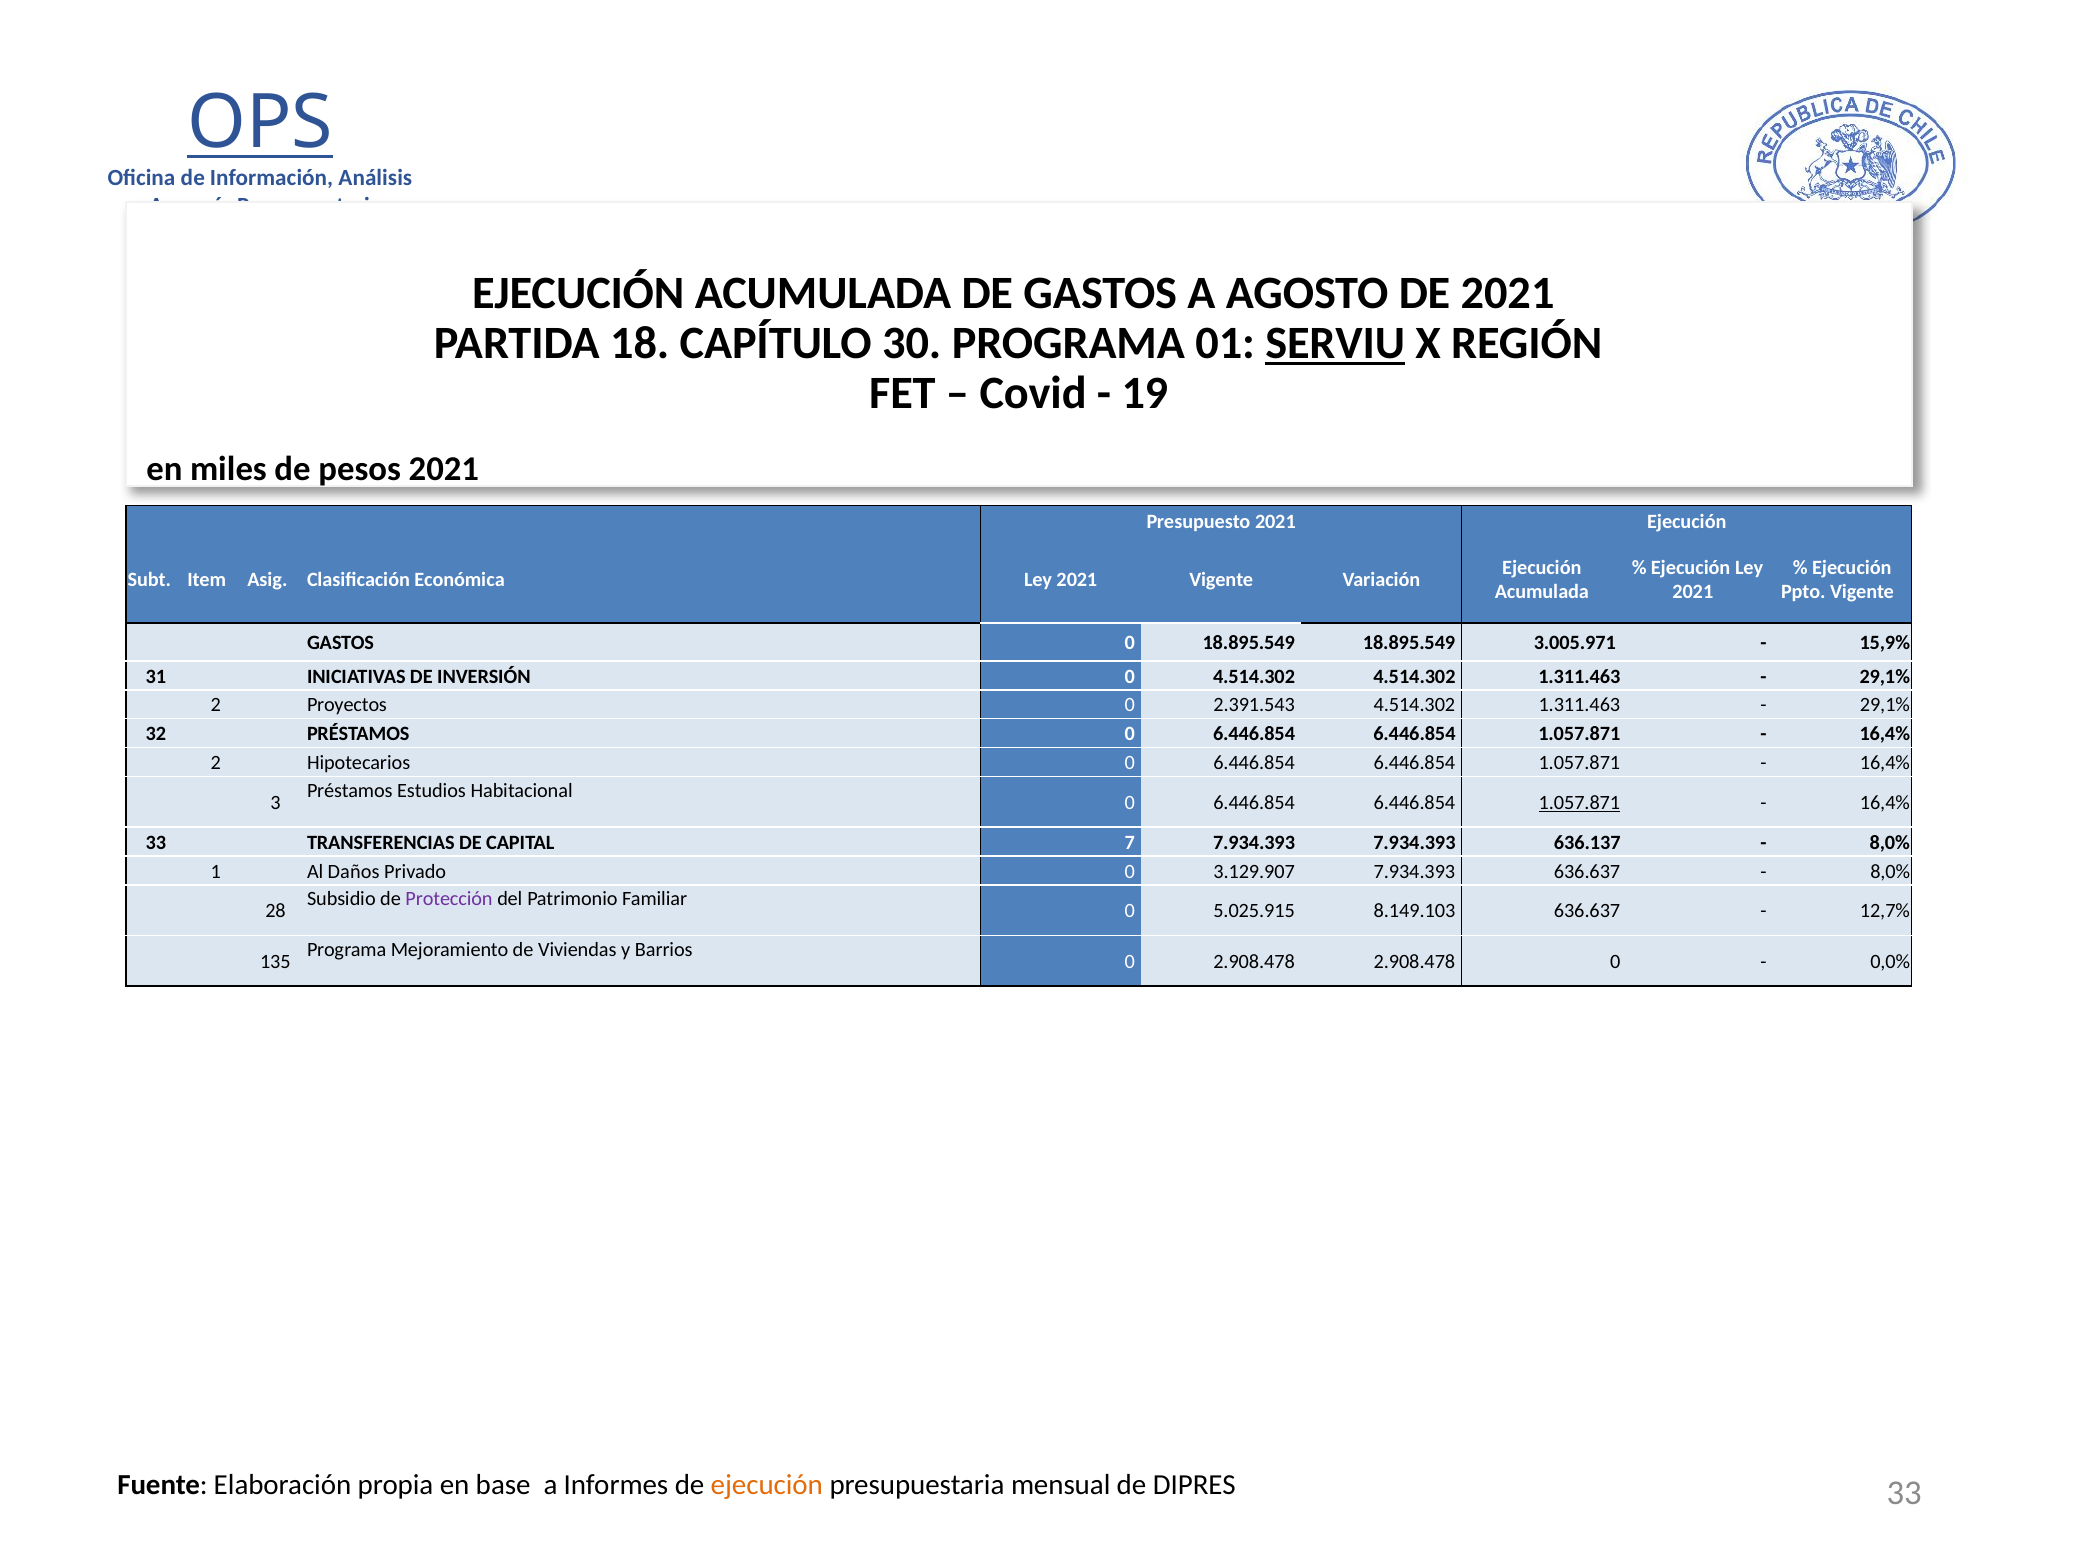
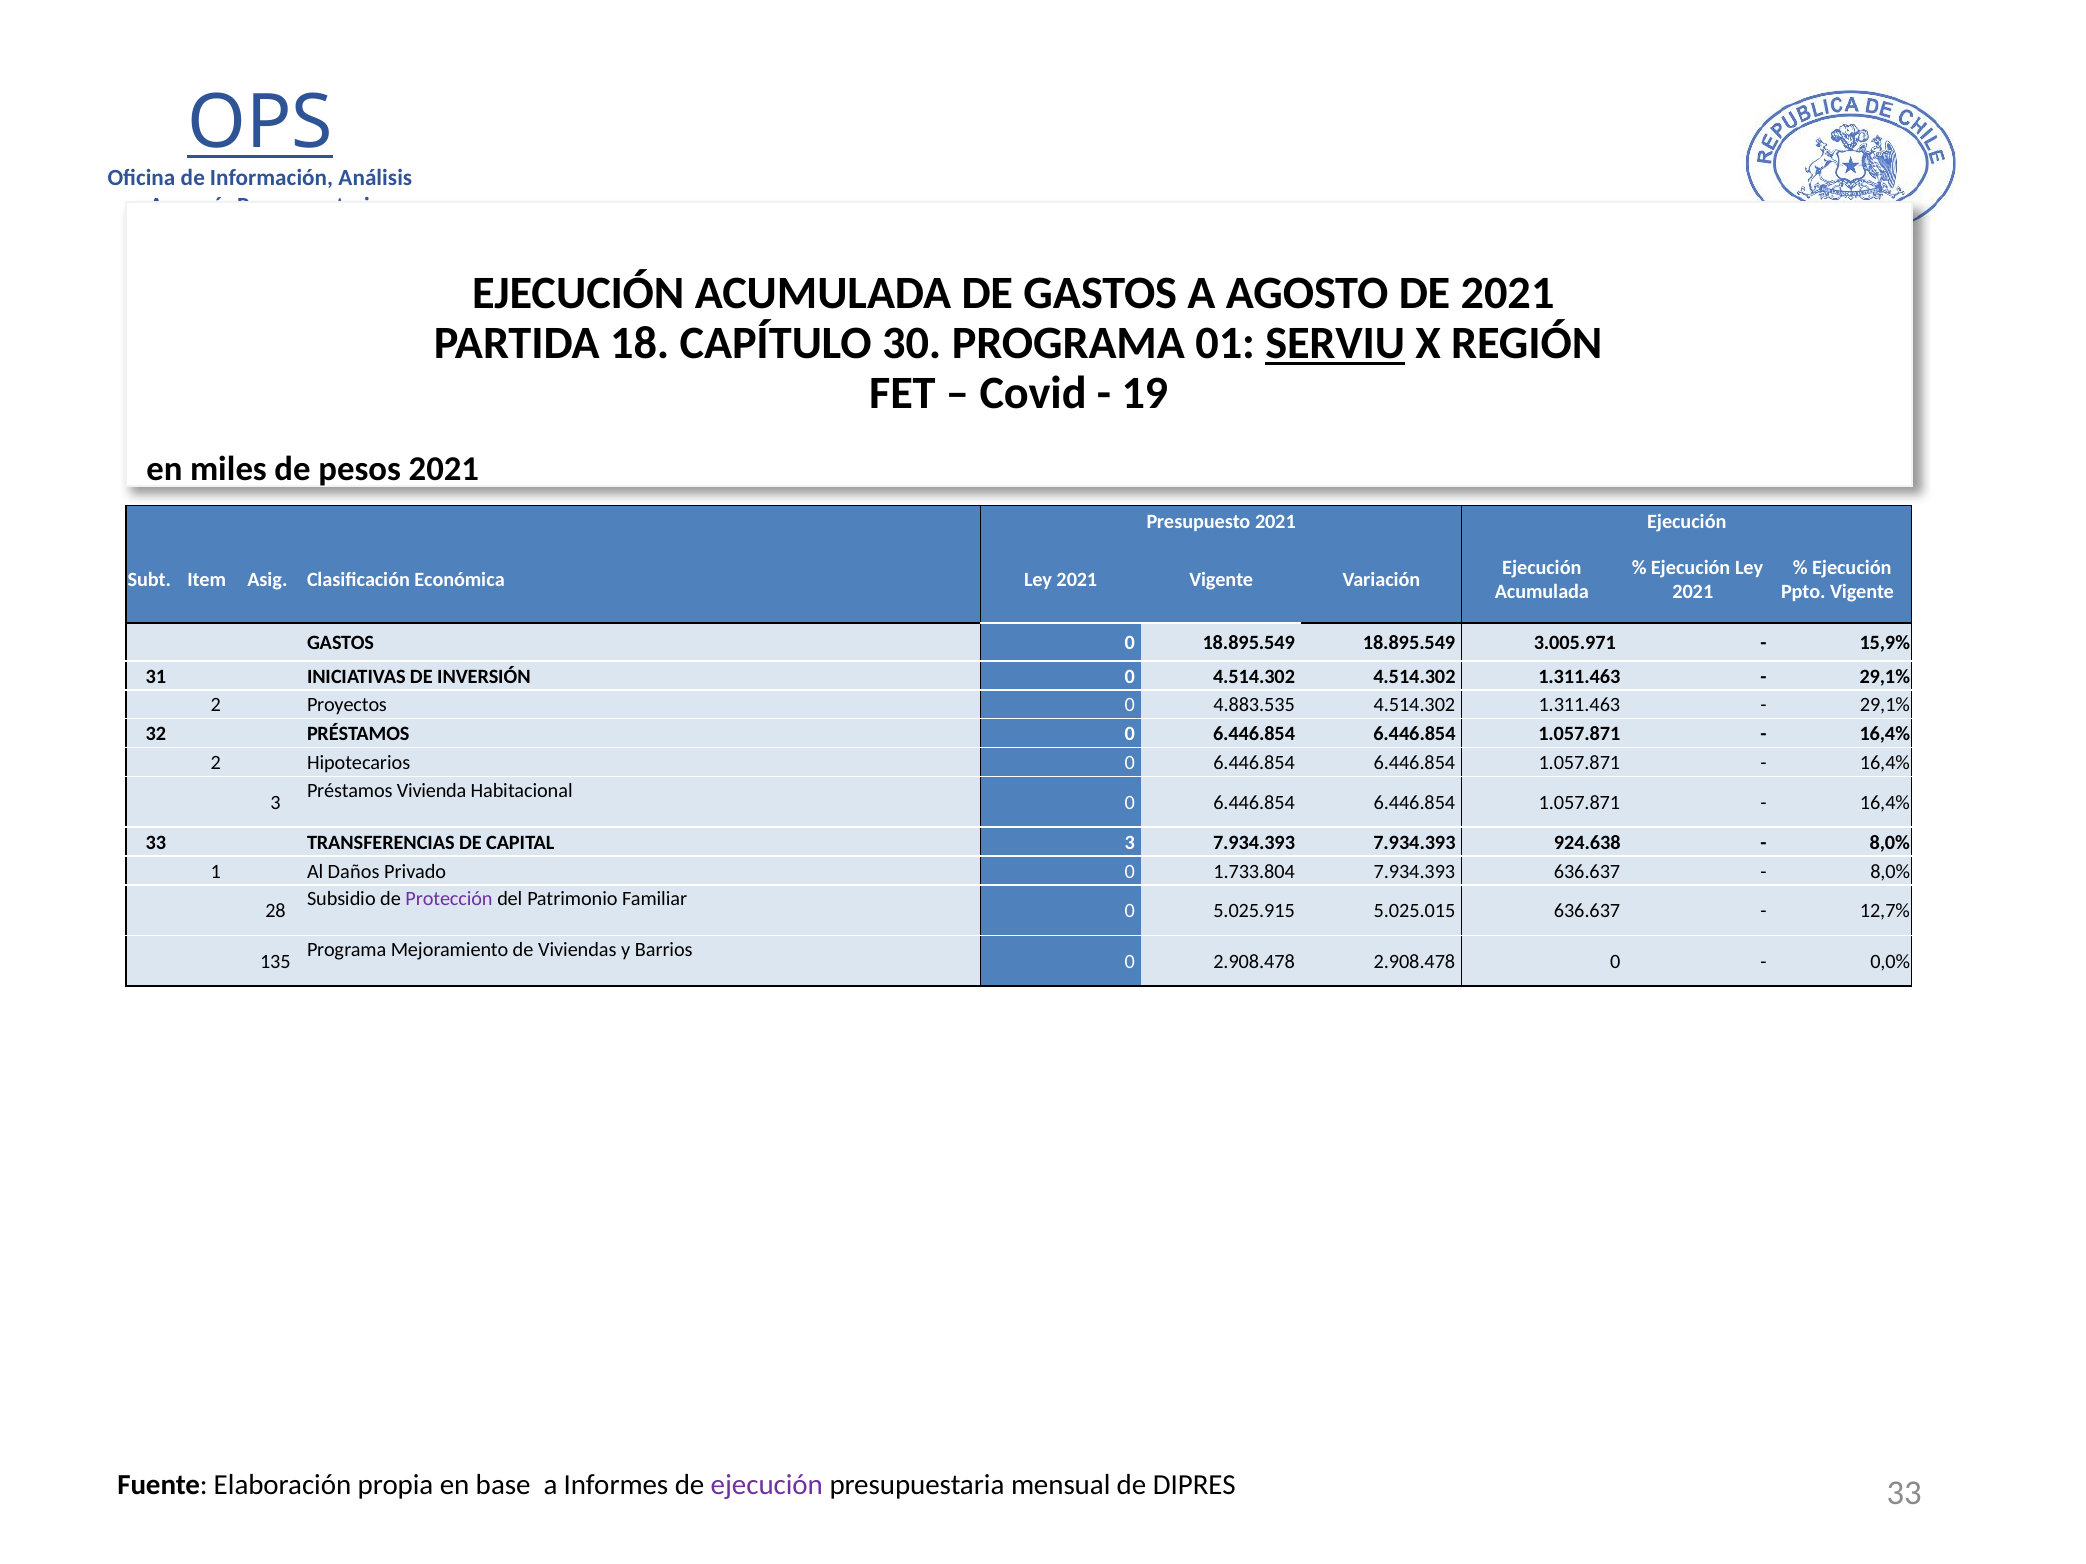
2.391.543: 2.391.543 -> 4.883.535
Estudios: Estudios -> Vivienda
1.057.871 at (1579, 803) underline: present -> none
CAPITAL 7: 7 -> 3
636.137: 636.137 -> 924.638
3.129.907: 3.129.907 -> 1.733.804
8.149.103: 8.149.103 -> 5.025.015
ejecución at (767, 1485) colour: orange -> purple
